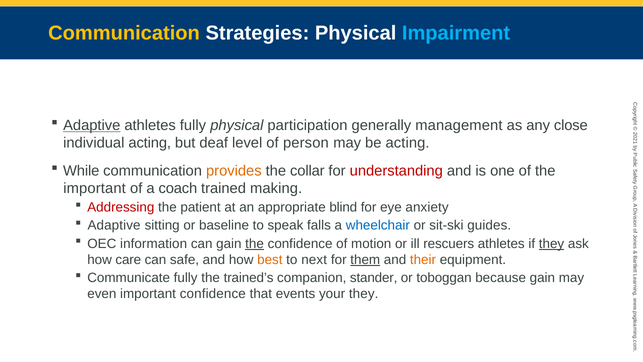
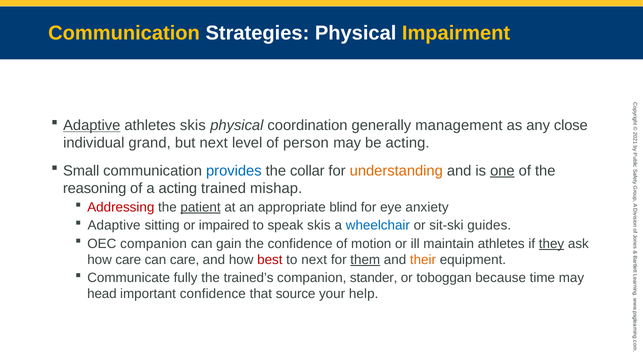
Impairment colour: light blue -> yellow
athletes fully: fully -> skis
participation: participation -> coordination
individual acting: acting -> grand
but deaf: deaf -> next
While: While -> Small
provides colour: orange -> blue
understanding colour: red -> orange
one underline: none -> present
important at (95, 188): important -> reasoning
a coach: coach -> acting
making: making -> mishap
patient underline: none -> present
baseline: baseline -> impaired
speak falls: falls -> skis
OEC information: information -> companion
the at (255, 243) underline: present -> none
rescuers: rescuers -> maintain
can safe: safe -> care
best colour: orange -> red
because gain: gain -> time
even: even -> head
events: events -> source
your they: they -> help
